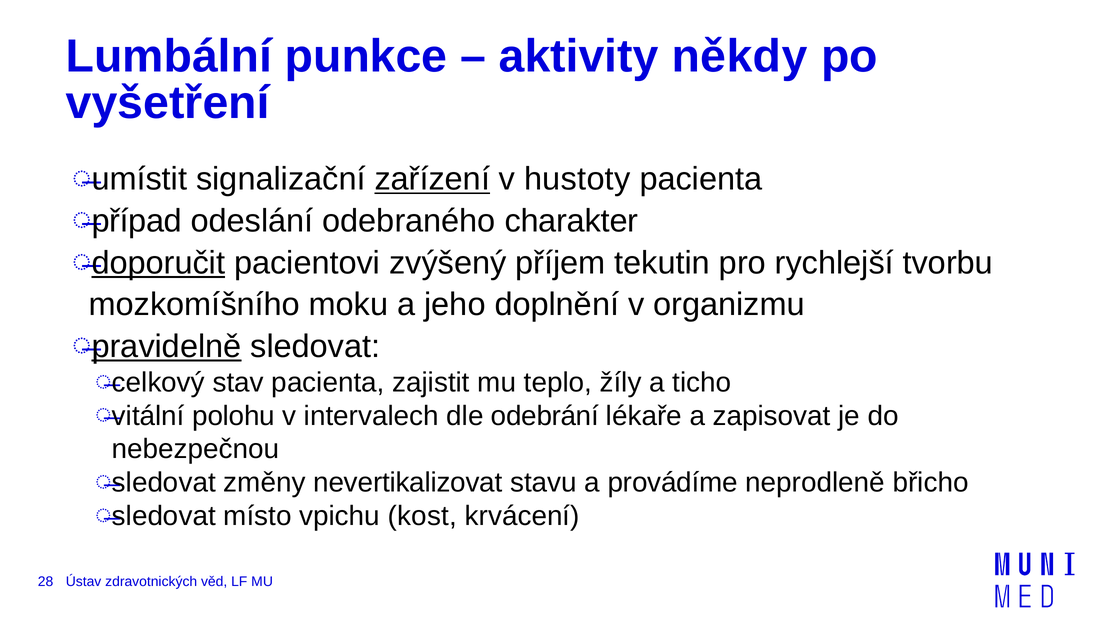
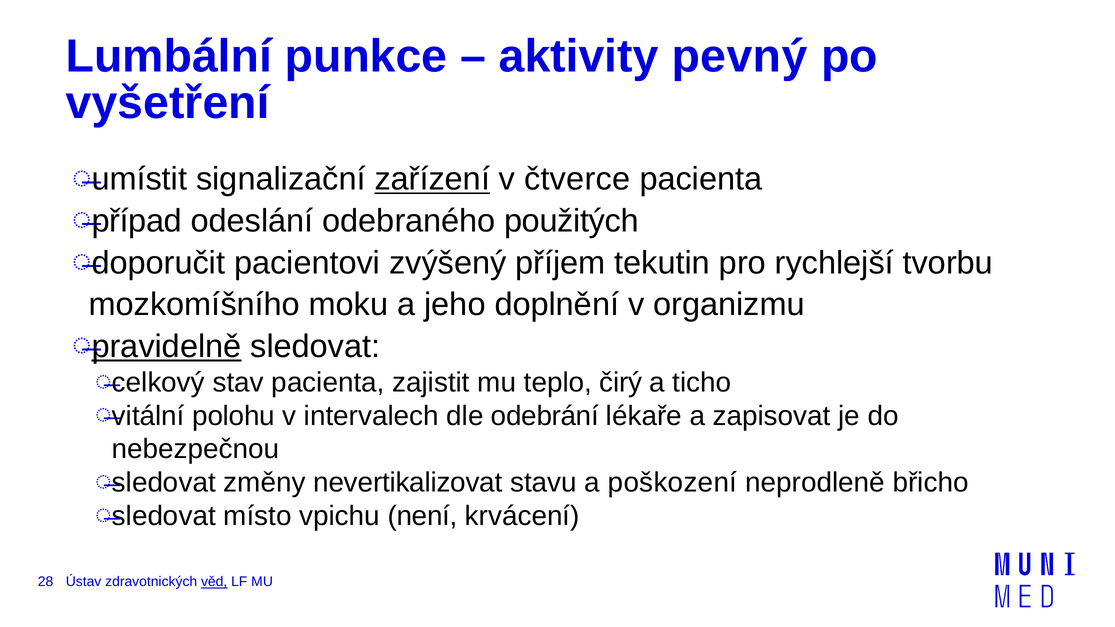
někdy: někdy -> pevný
hustoty: hustoty -> čtverce
charakter: charakter -> použitých
doporučit underline: present -> none
žíly: žíly -> čirý
provádíme: provádíme -> poškození
kost: kost -> není
věd underline: none -> present
